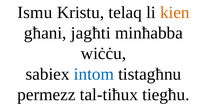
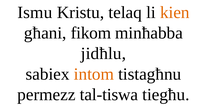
jagħti: jagħti -> fikom
wiċċu: wiċċu -> jidħlu
intom colour: blue -> orange
tal-tiħux: tal-tiħux -> tal-tiswa
